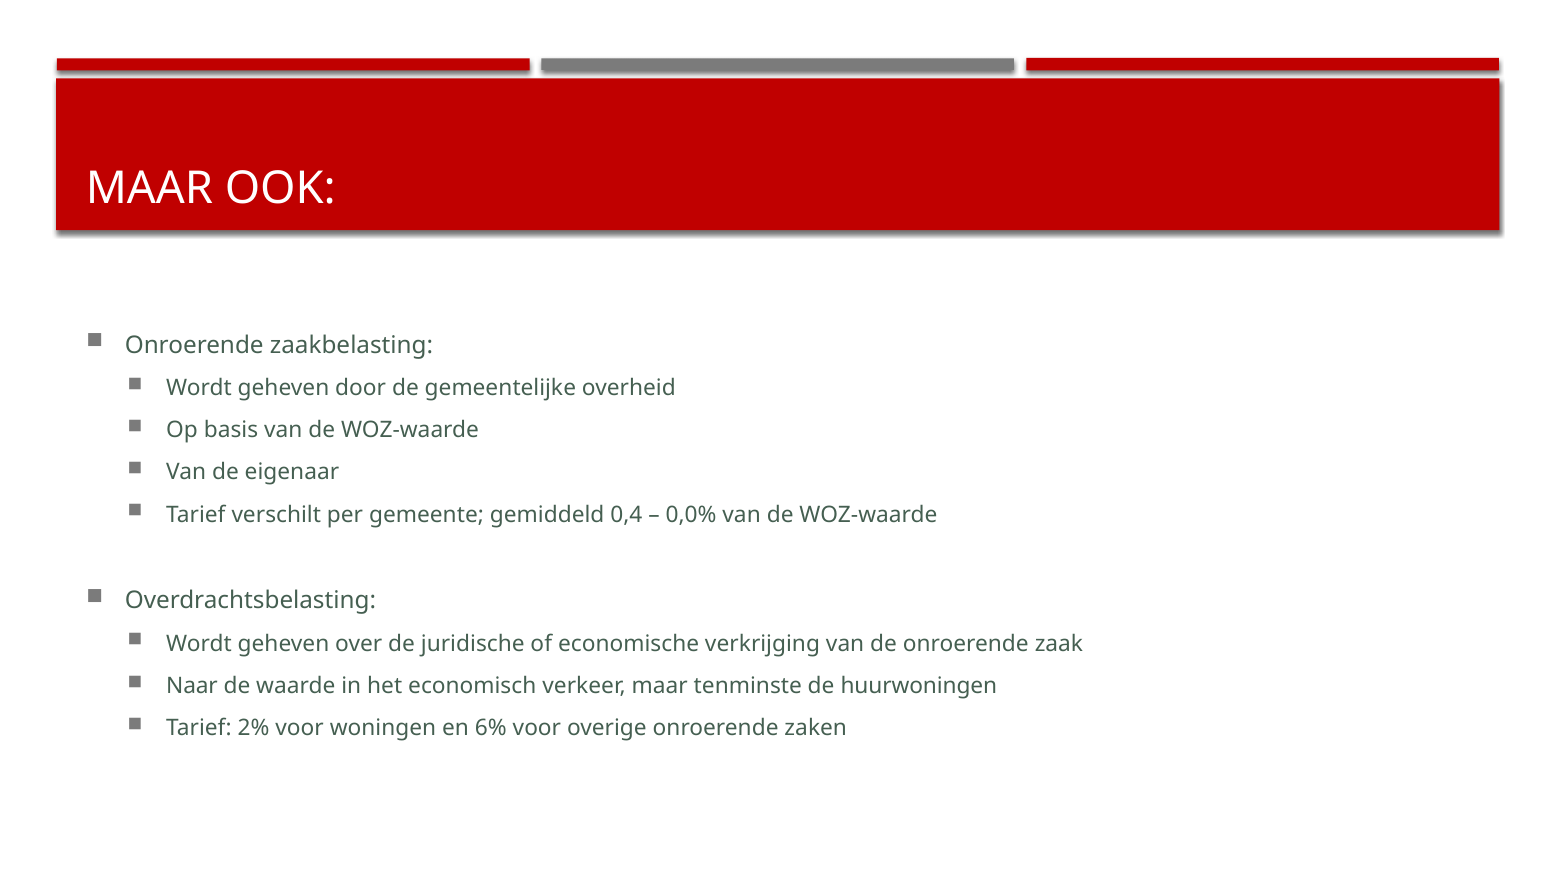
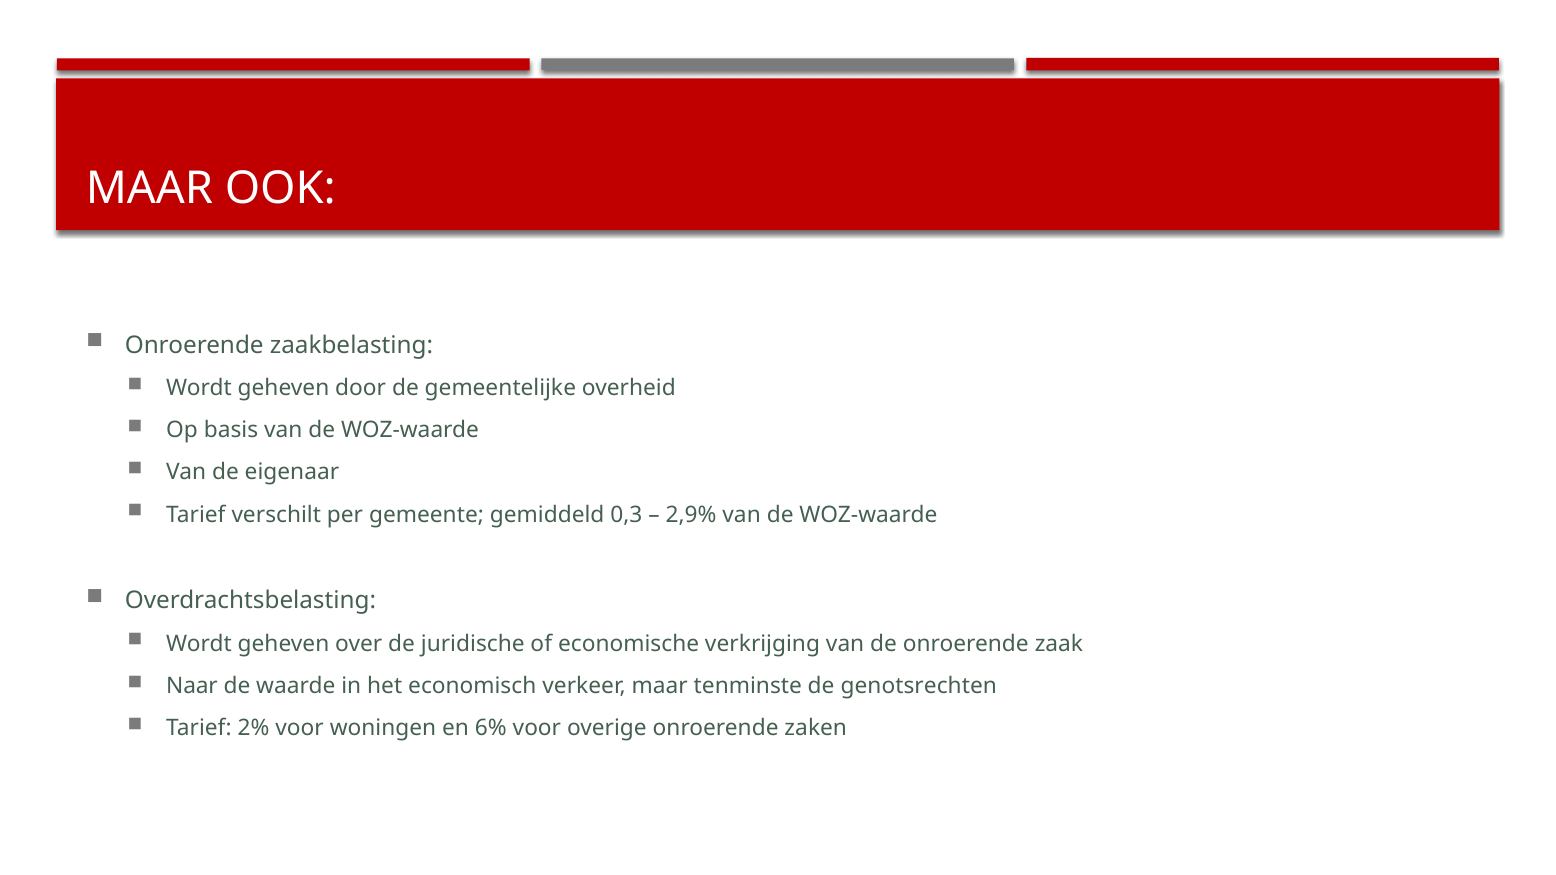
0,4: 0,4 -> 0,3
0,0%: 0,0% -> 2,9%
huurwoningen: huurwoningen -> genotsrechten
